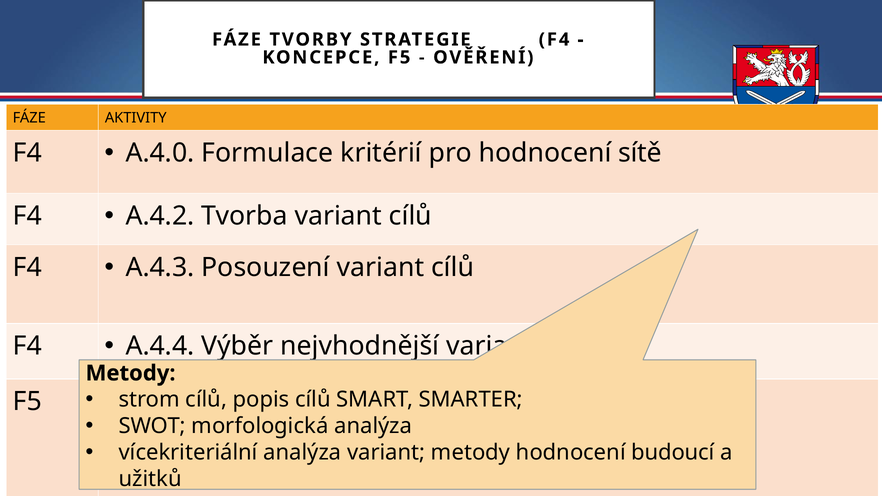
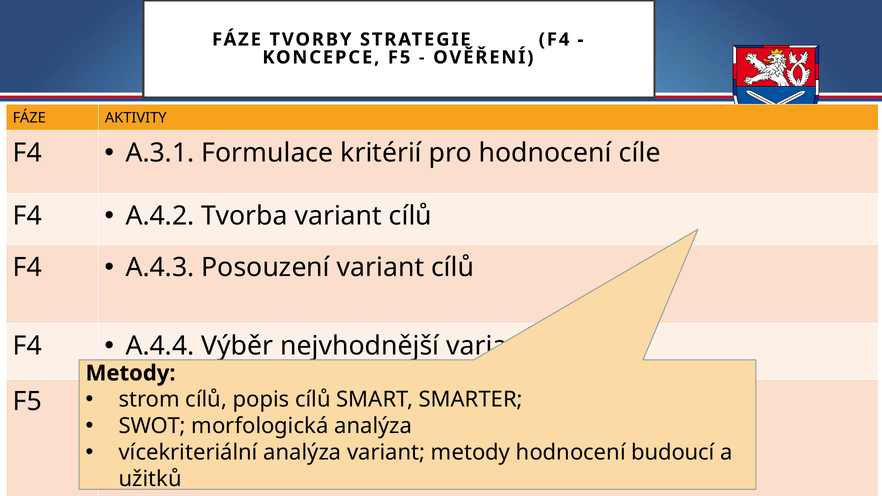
A.4.0: A.4.0 -> A.3.1
sítě: sítě -> cíle
